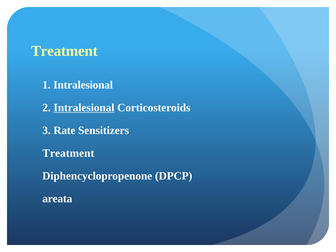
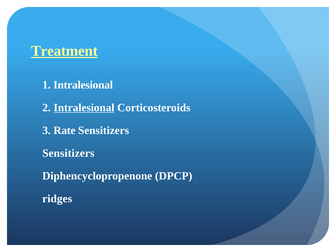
Treatment at (64, 51) underline: none -> present
Treatment at (68, 153): Treatment -> Sensitizers
areata: areata -> ridges
